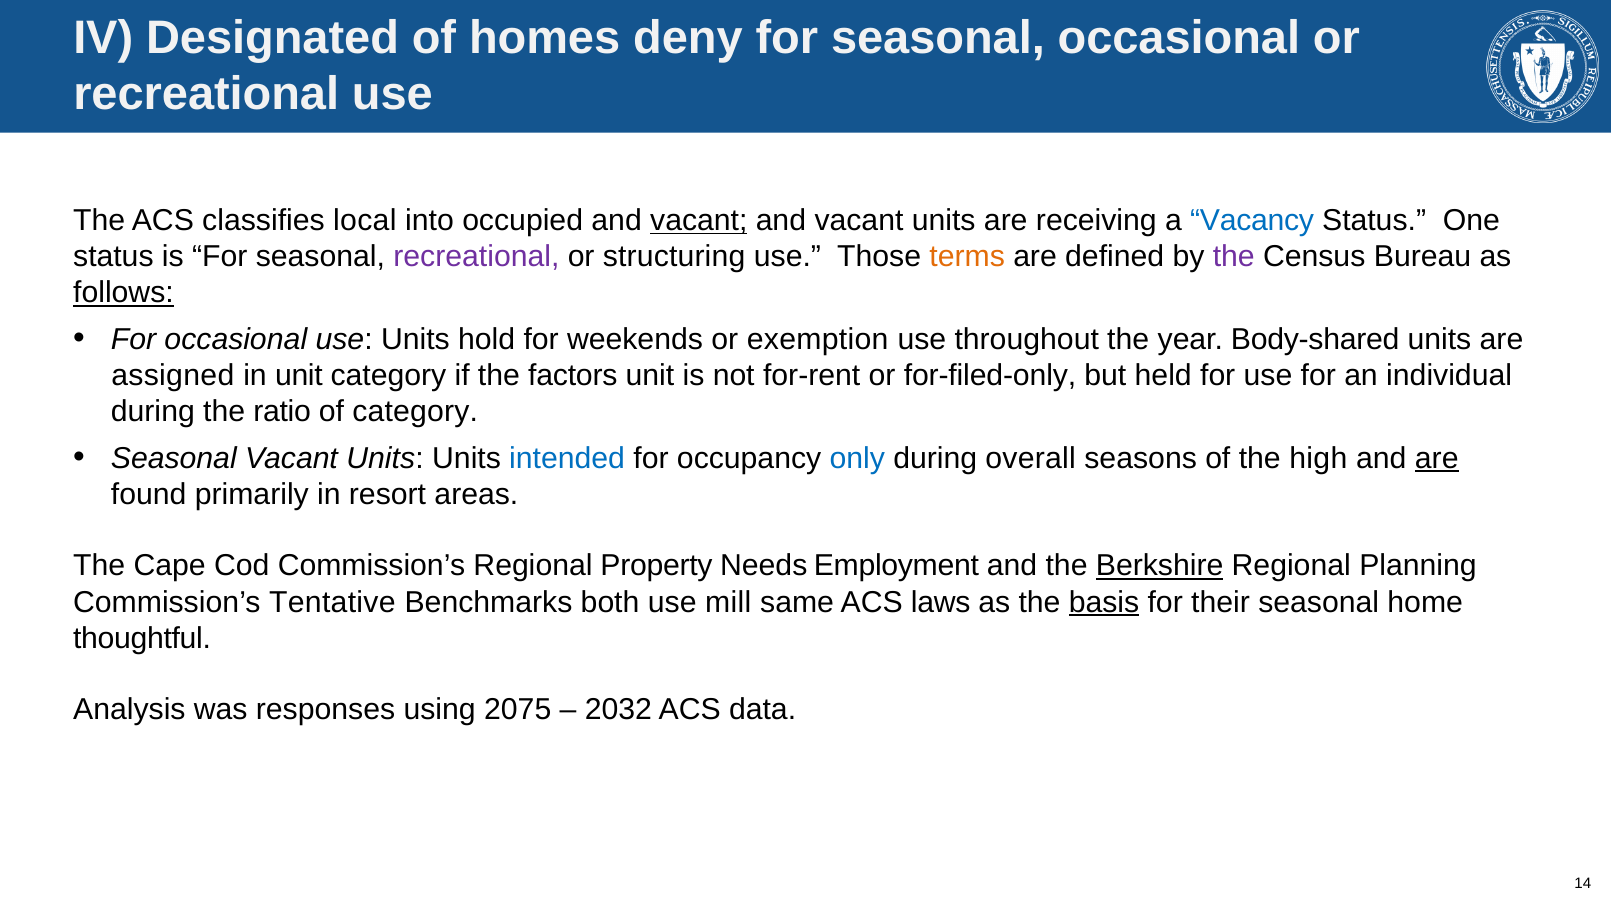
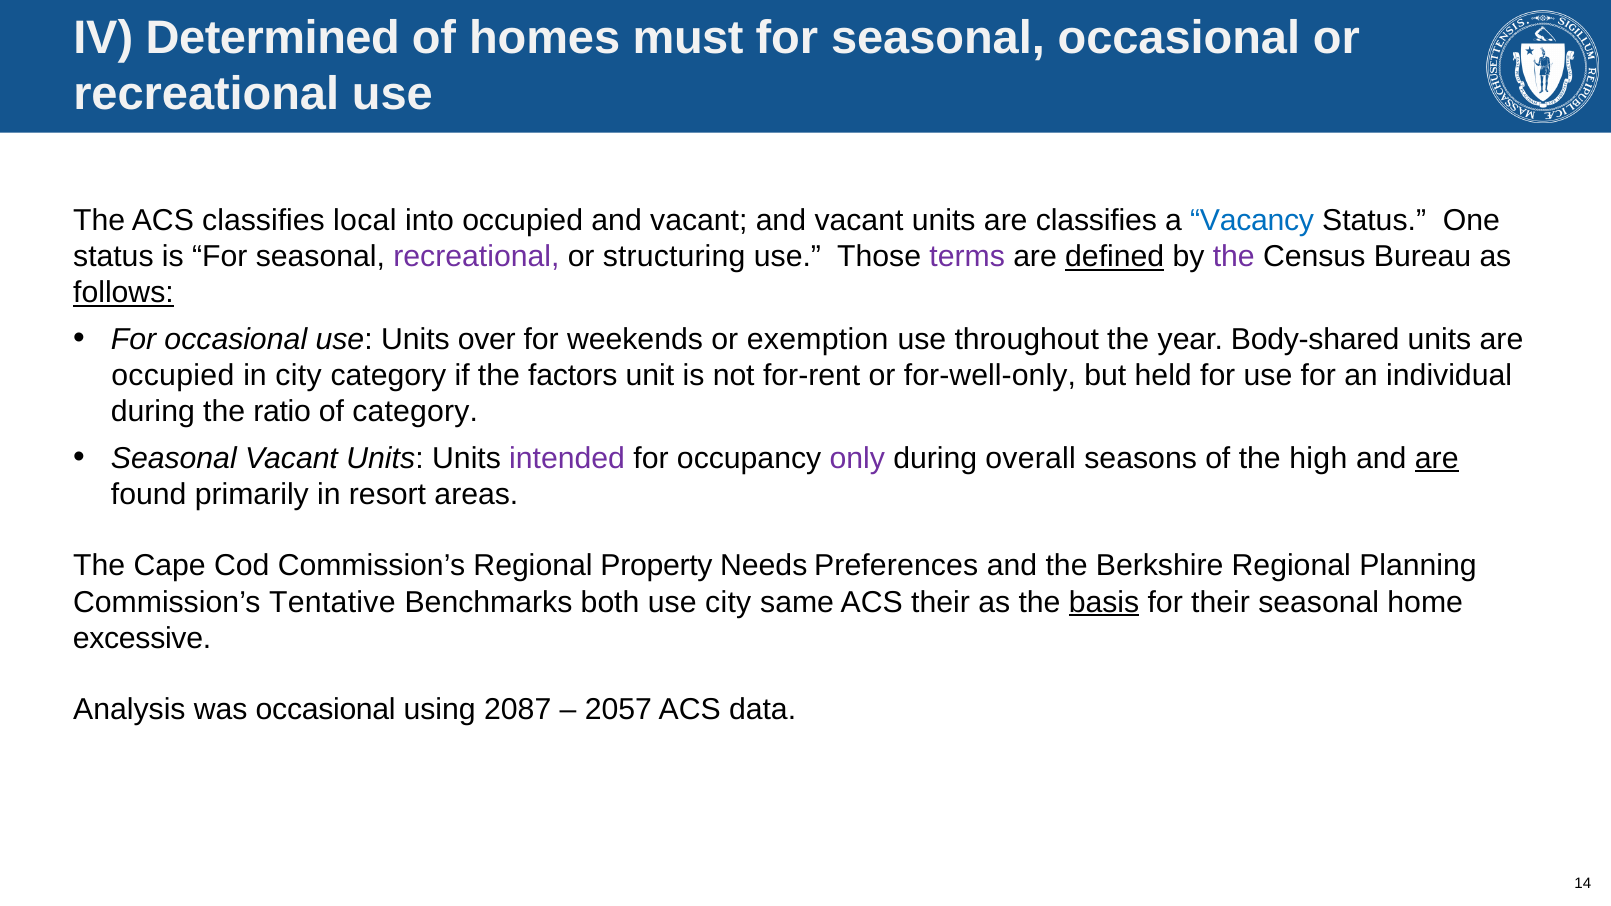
Designated: Designated -> Determined
deny: deny -> must
vacant at (699, 221) underline: present -> none
are receiving: receiving -> classifies
terms colour: orange -> purple
defined underline: none -> present
hold: hold -> over
assigned at (173, 376): assigned -> occupied
in unit: unit -> city
for-filed-only: for-filed-only -> for-well-only
intended colour: blue -> purple
only colour: blue -> purple
Employment: Employment -> Preferences
Berkshire underline: present -> none
use mill: mill -> city
ACS laws: laws -> their
thoughtful: thoughtful -> excessive
was responses: responses -> occasional
2075: 2075 -> 2087
2032: 2032 -> 2057
